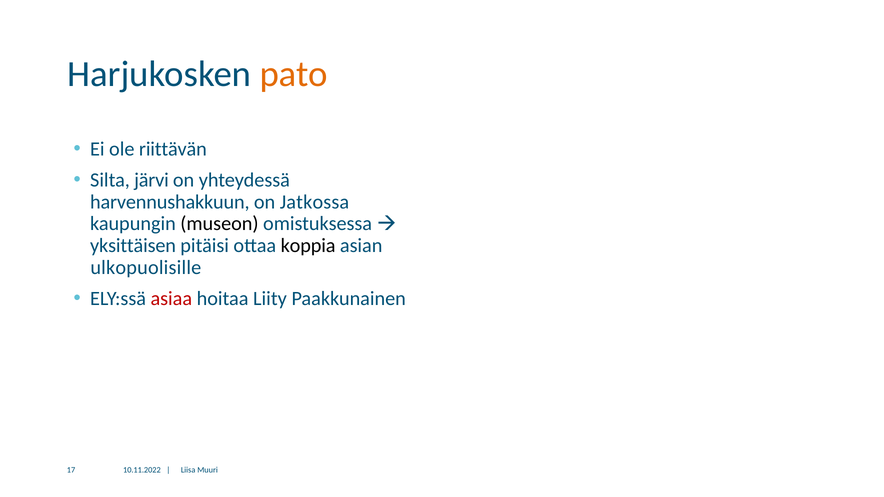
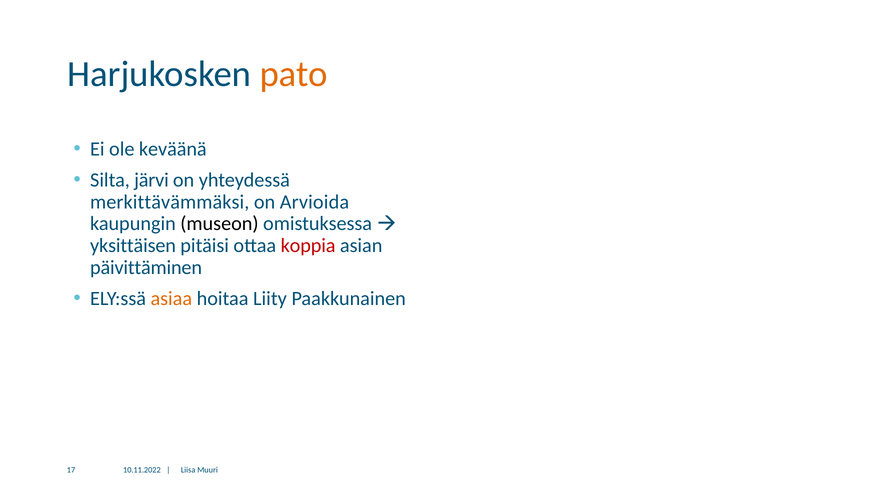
riittävän: riittävän -> keväänä
harvennushakkuun: harvennushakkuun -> merkittävämmäksi
Jatkossa: Jatkossa -> Arvioida
koppia colour: black -> red
ulkopuolisille: ulkopuolisille -> päivittäminen
asiaa colour: red -> orange
